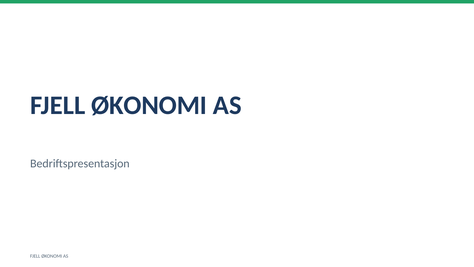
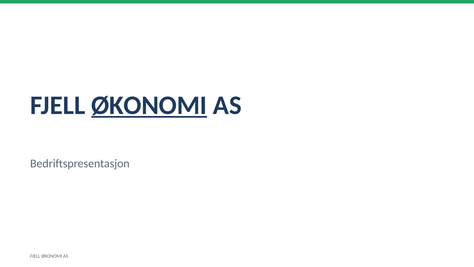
ØKONOMI at (149, 105) underline: none -> present
